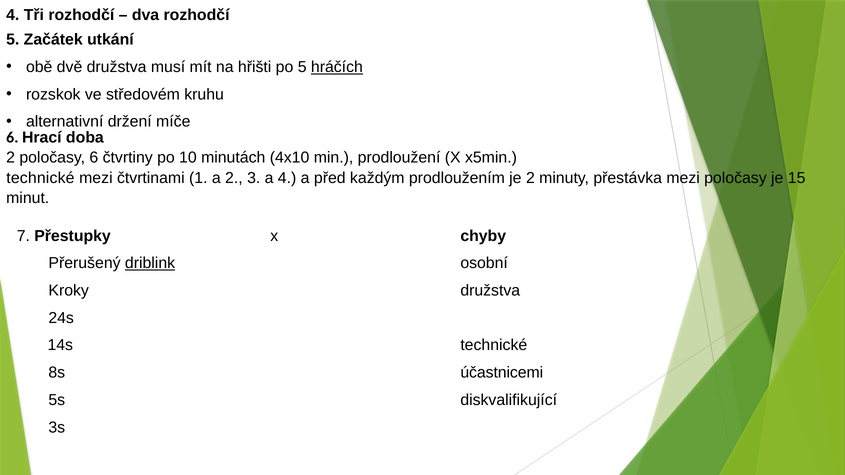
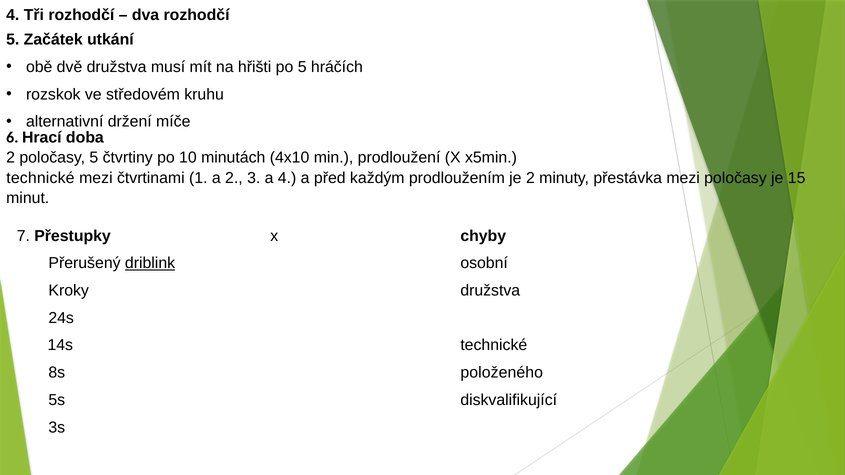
hráčích underline: present -> none
poločasy 6: 6 -> 5
účastnicemi: účastnicemi -> položeného
